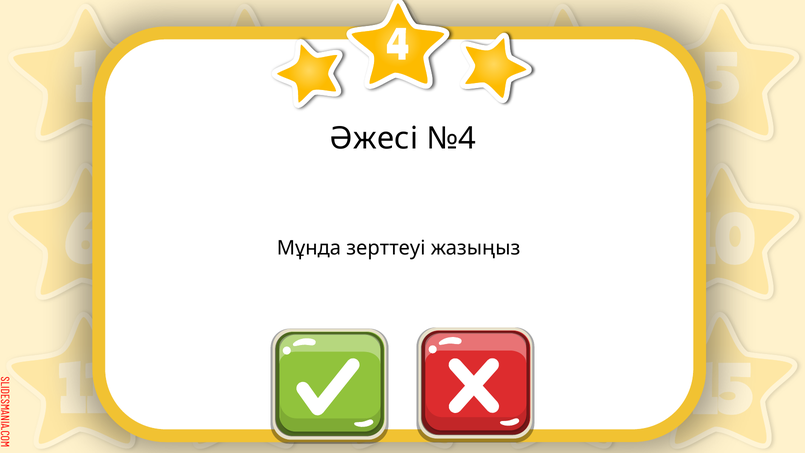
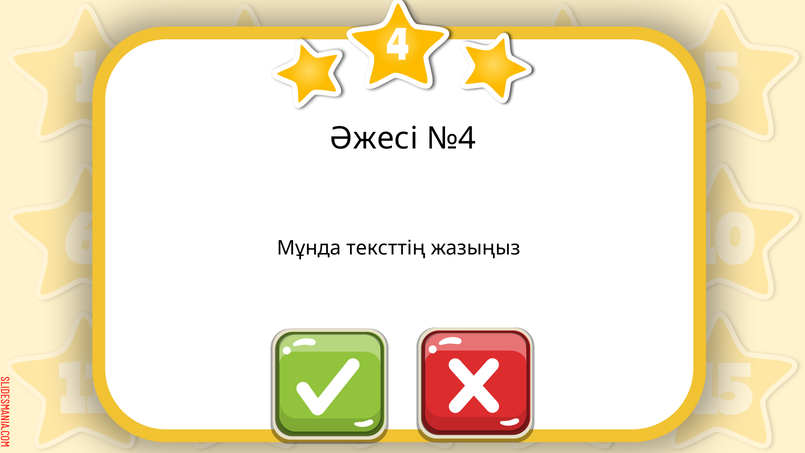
зерттеуі: зерттеуі -> тексттің
